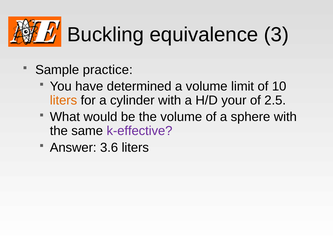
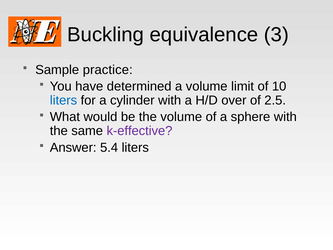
liters at (63, 100) colour: orange -> blue
your: your -> over
3.6: 3.6 -> 5.4
